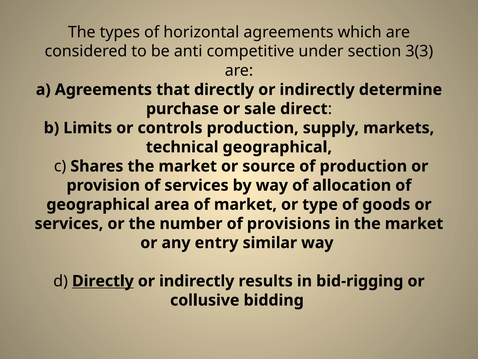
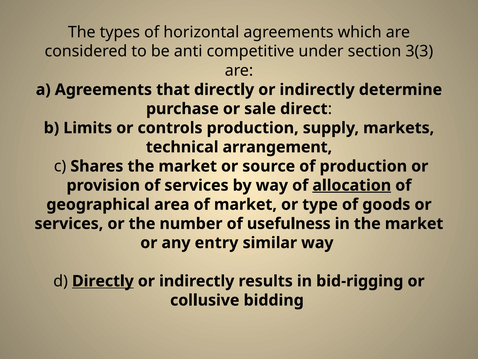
technical geographical: geographical -> arrangement
allocation underline: none -> present
provisions: provisions -> usefulness
